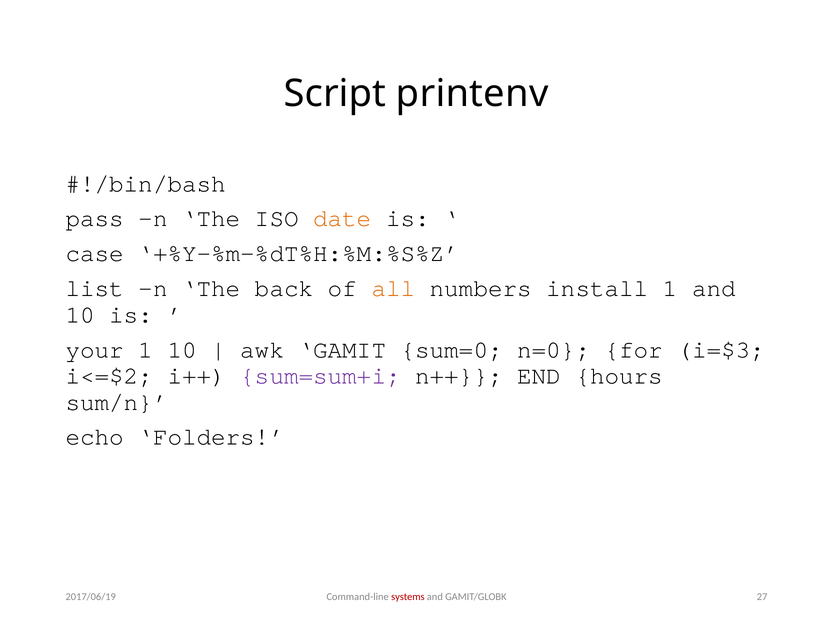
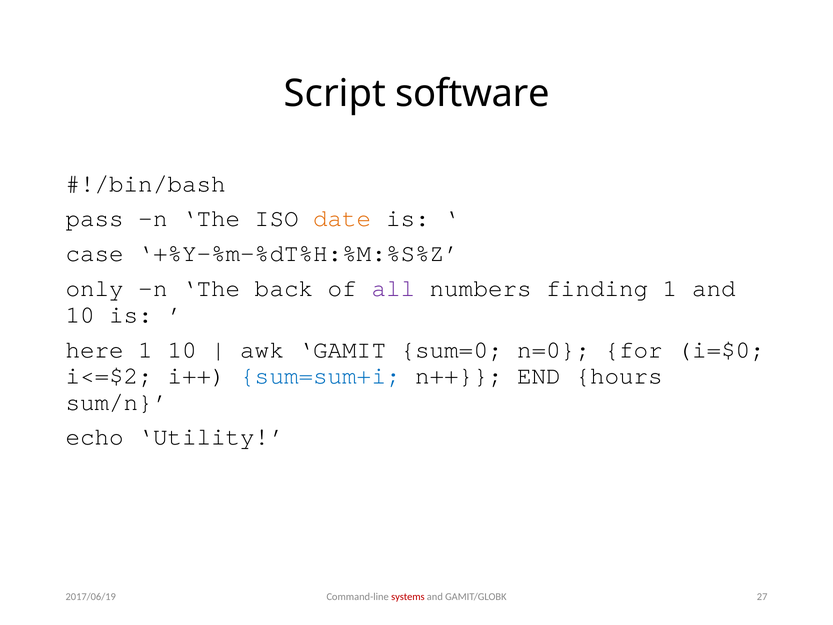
printenv: printenv -> software
list: list -> only
all colour: orange -> purple
install: install -> finding
your: your -> here
i=$3: i=$3 -> i=$0
sum=sum+i colour: purple -> blue
Folders: Folders -> Utility
